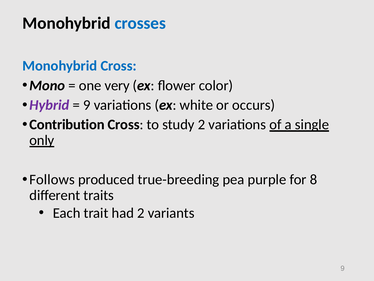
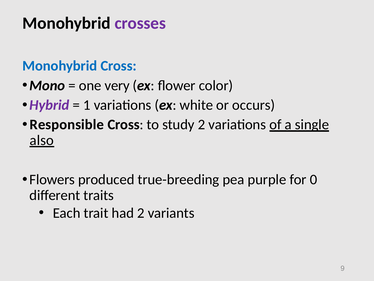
crosses colour: blue -> purple
9 at (87, 105): 9 -> 1
Contribution: Contribution -> Responsible
only: only -> also
Follows: Follows -> Flowers
8: 8 -> 0
